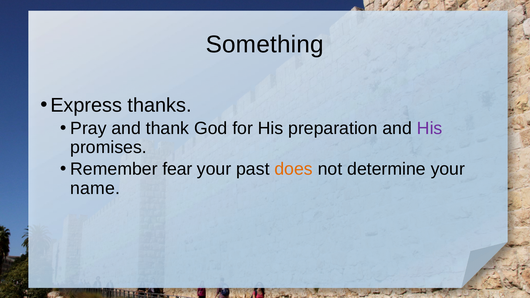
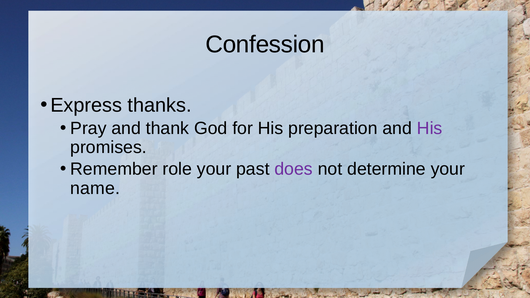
Something: Something -> Confession
fear: fear -> role
does colour: orange -> purple
